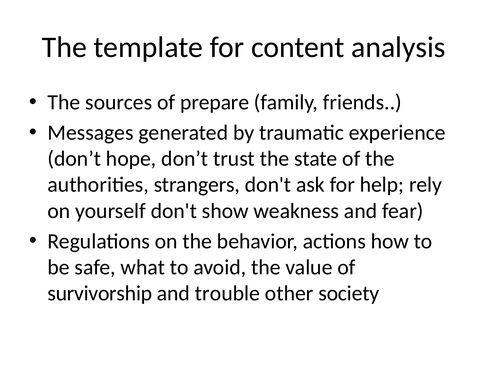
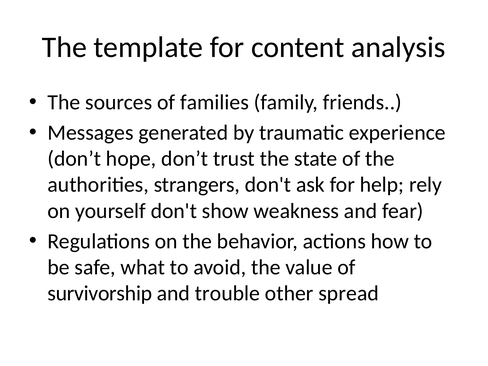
prepare: prepare -> families
society: society -> spread
